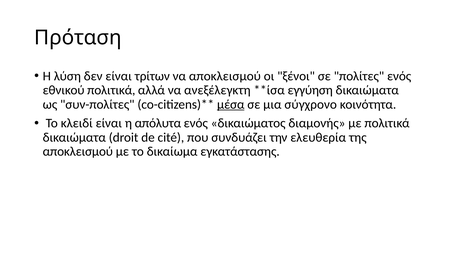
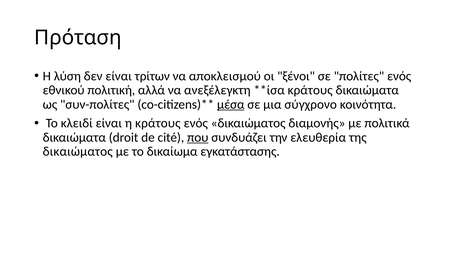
εθνικού πολιτικά: πολιτικά -> πολιτική
εγγύηση at (310, 90): εγγύηση -> κράτους
η απόλυτα: απόλυτα -> κράτους
που underline: none -> present
αποκλεισμού at (78, 152): αποκλεισμού -> δικαιώματος
